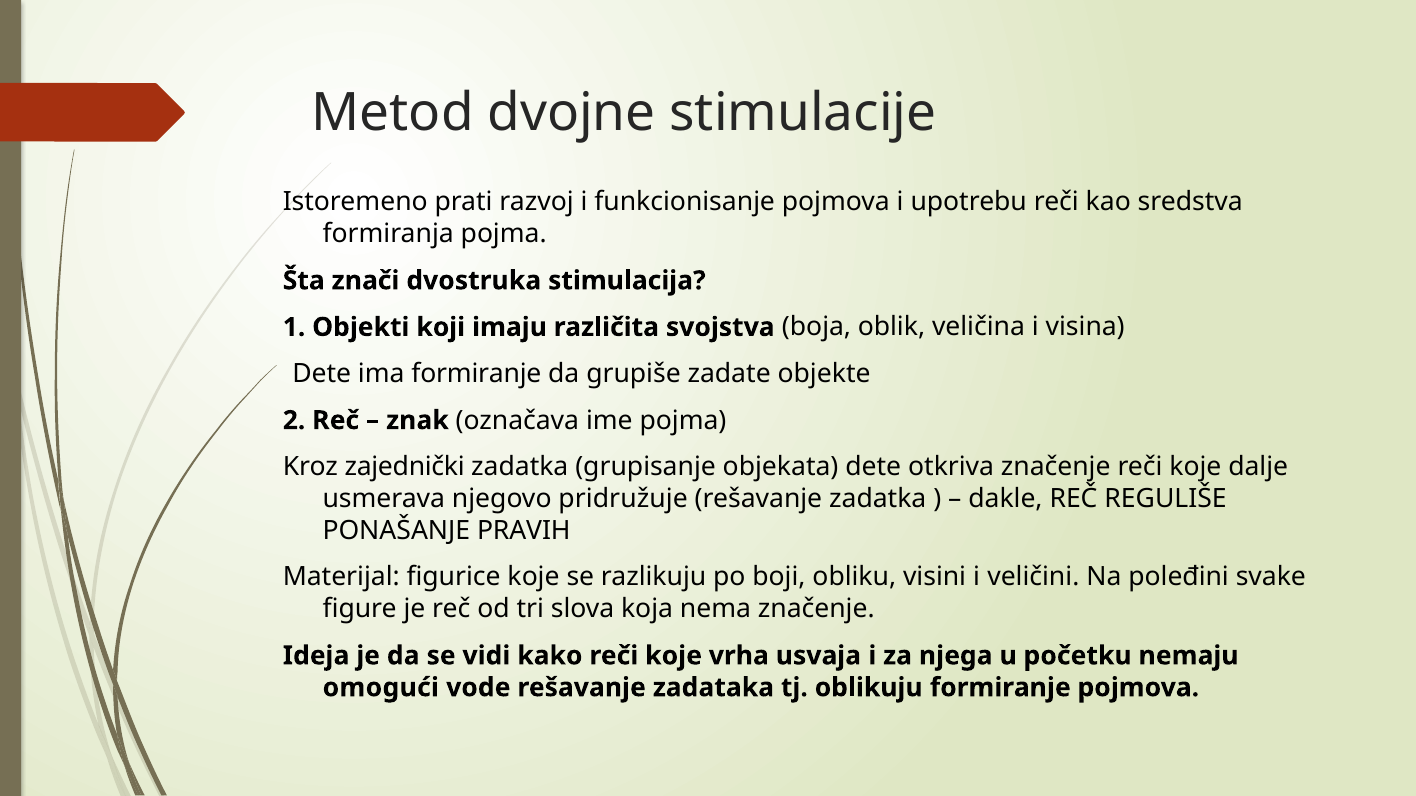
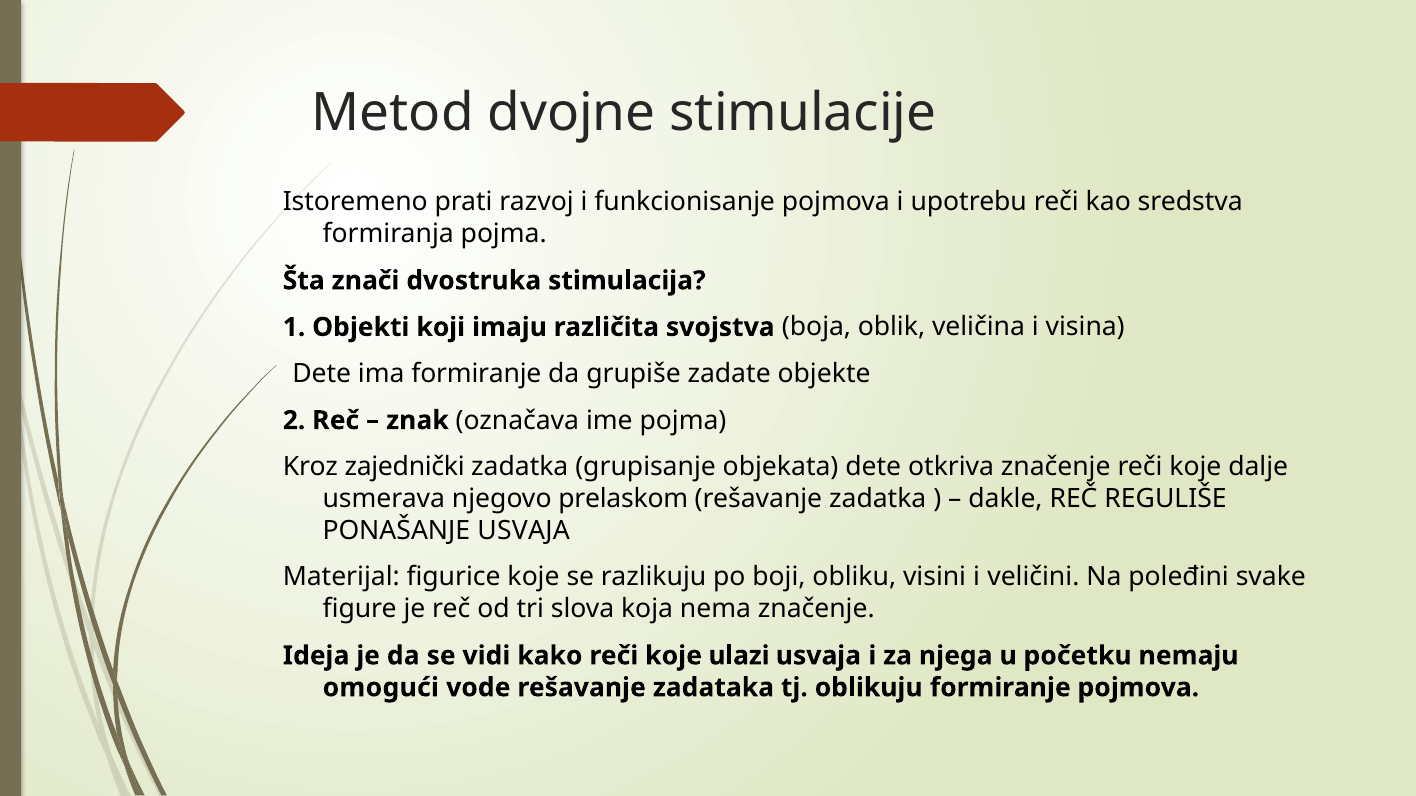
pridružuje: pridružuje -> prelaskom
PONAŠANJE PRAVIH: PRAVIH -> USVAJA
vrha: vrha -> ulazi
